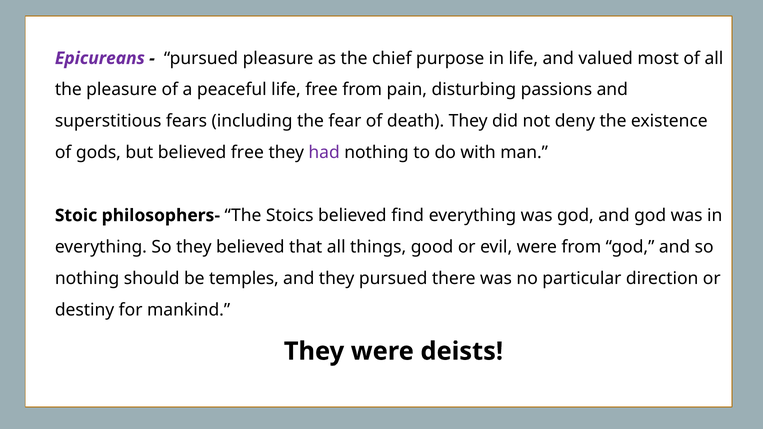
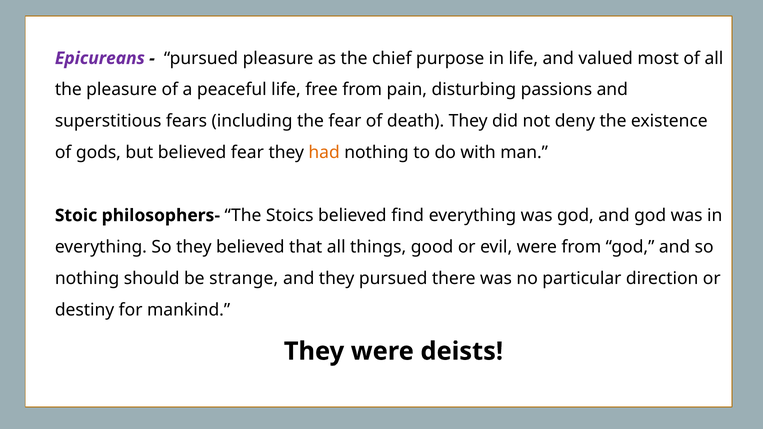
believed free: free -> fear
had colour: purple -> orange
temples: temples -> strange
